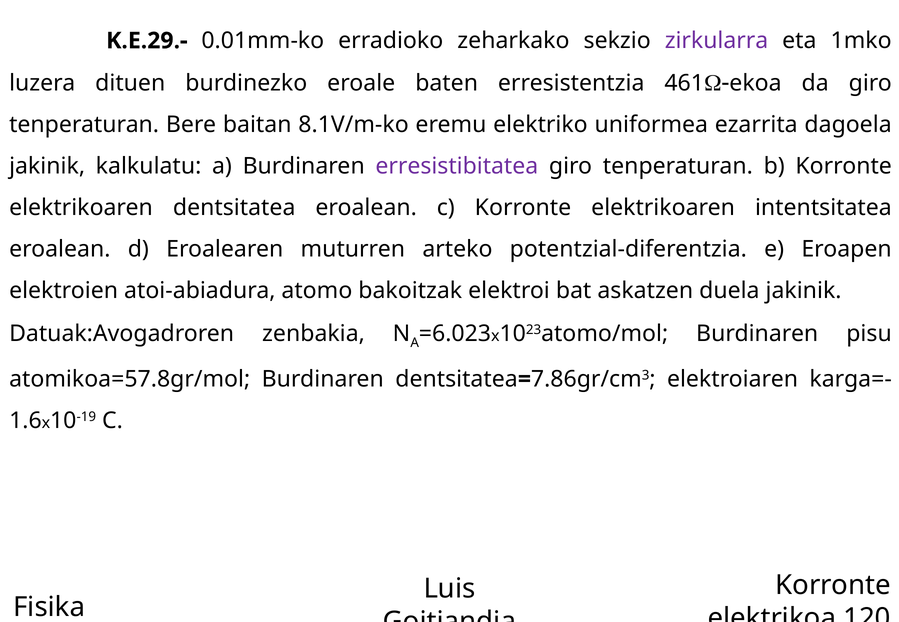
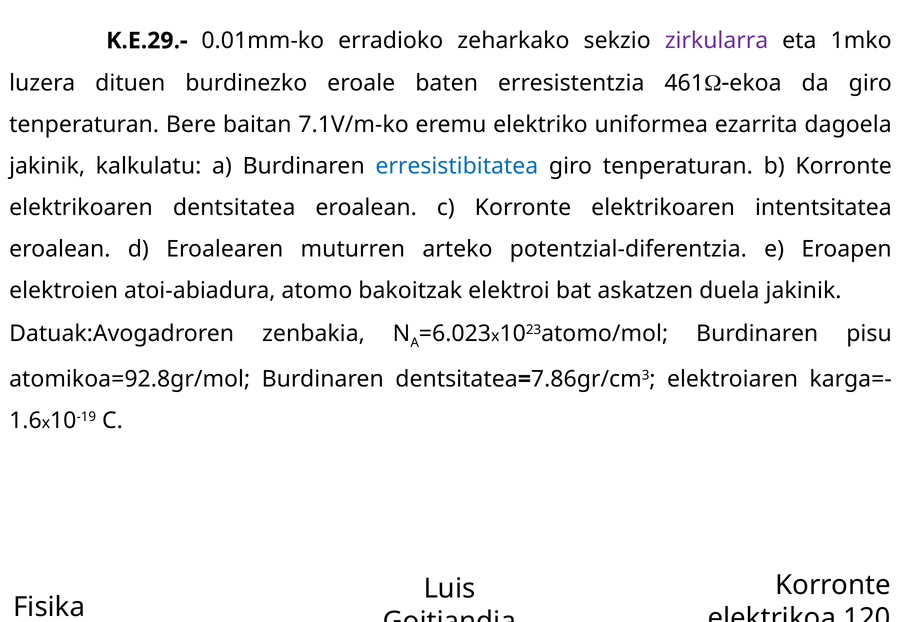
8.1V/m-ko: 8.1V/m-ko -> 7.1V/m-ko
erresistibitatea colour: purple -> blue
atomikoa=57.8gr/mol: atomikoa=57.8gr/mol -> atomikoa=92.8gr/mol
